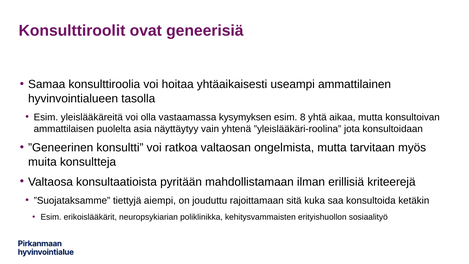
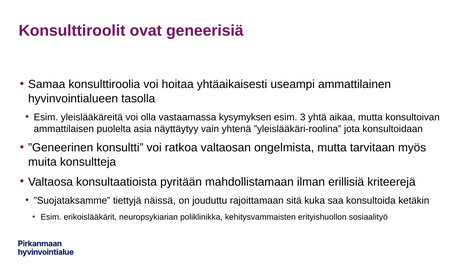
8: 8 -> 3
aiempi: aiempi -> näissä
